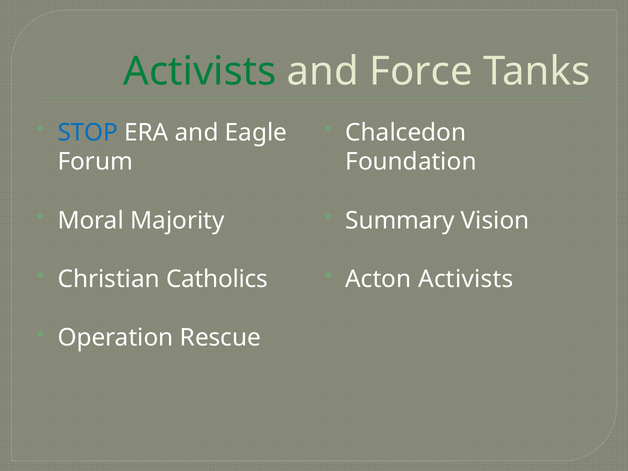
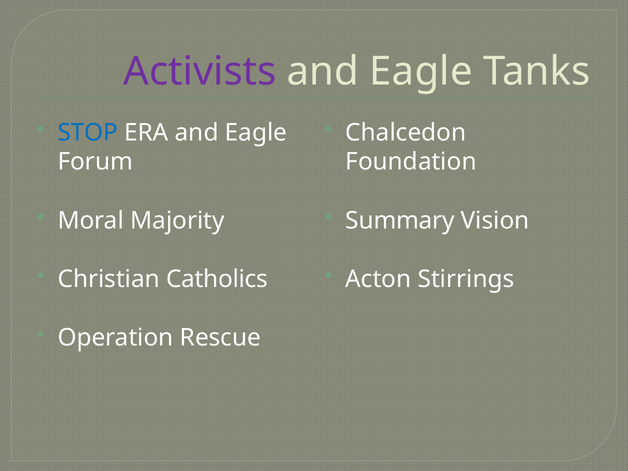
Activists at (200, 72) colour: green -> purple
Force at (421, 72): Force -> Eagle
Acton Activists: Activists -> Stirrings
